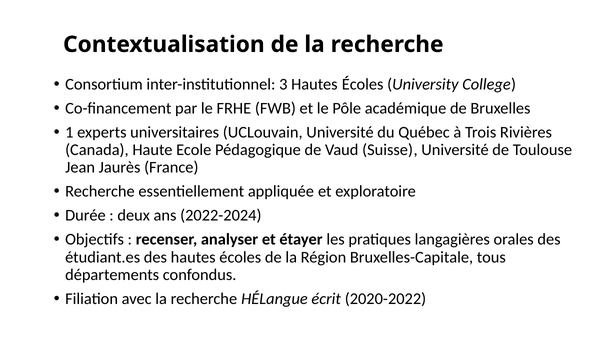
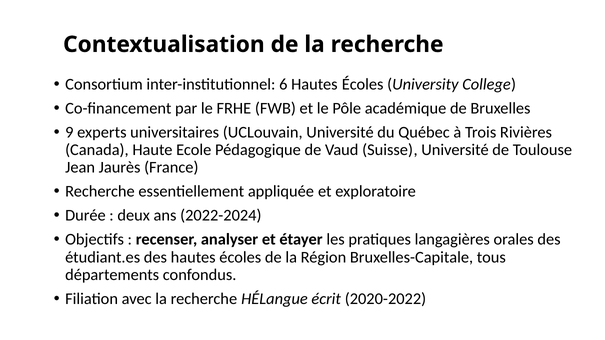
3: 3 -> 6
1: 1 -> 9
